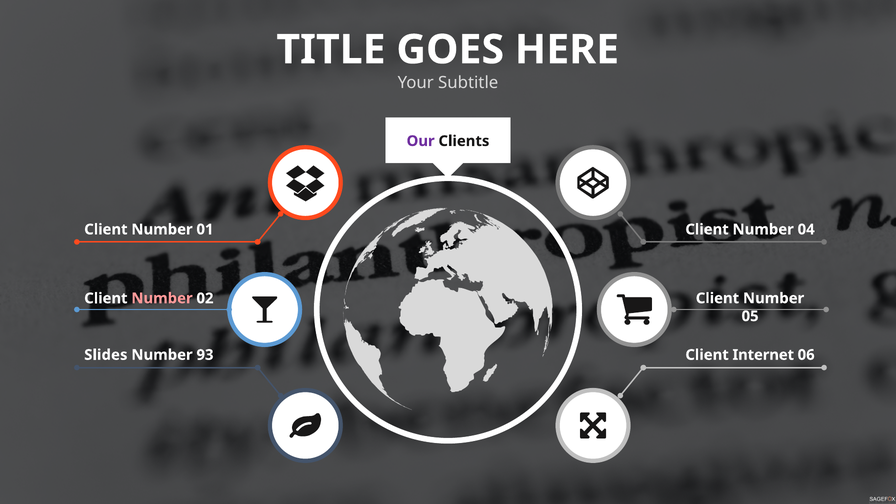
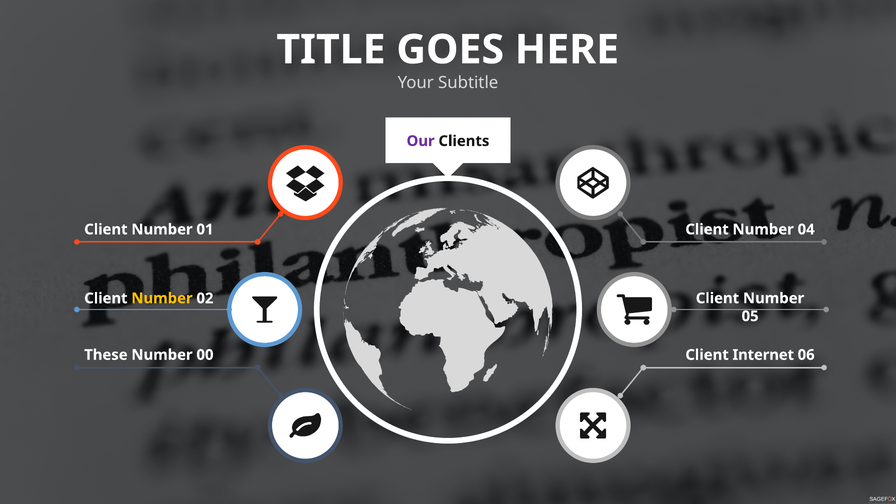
Number at (162, 298) colour: pink -> yellow
Slides: Slides -> These
93: 93 -> 00
